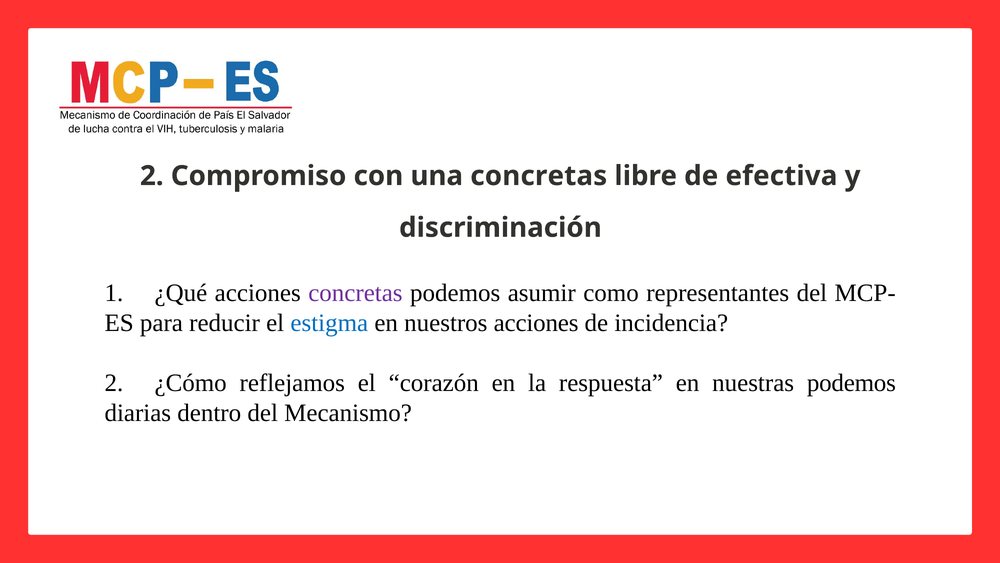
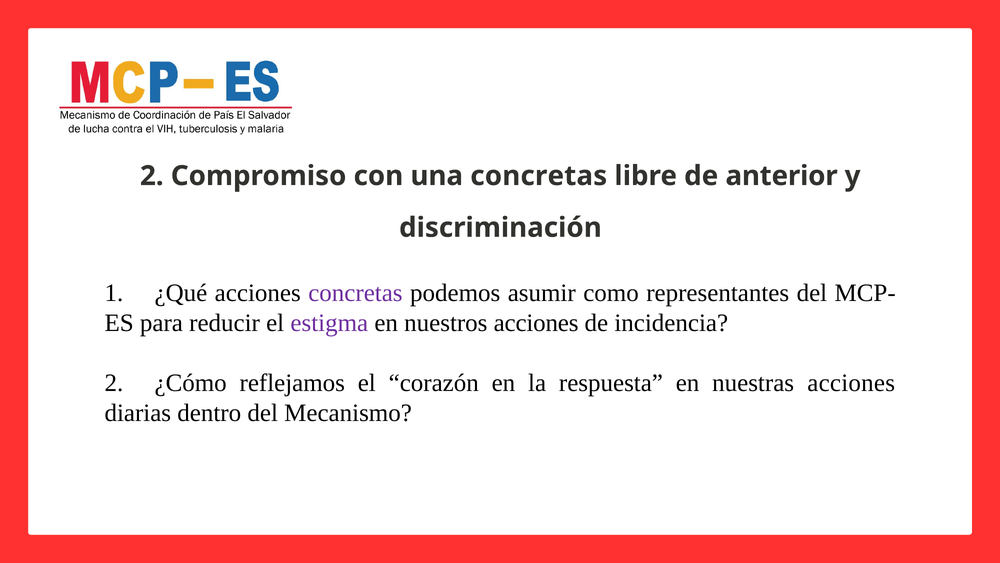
efectiva: efectiva -> anterior
estigma colour: blue -> purple
nuestras podemos: podemos -> acciones
